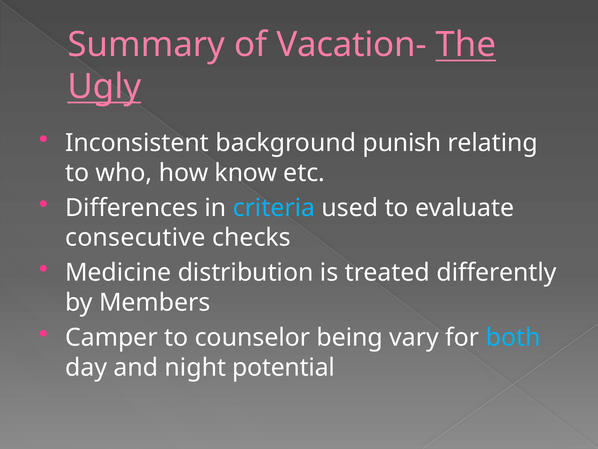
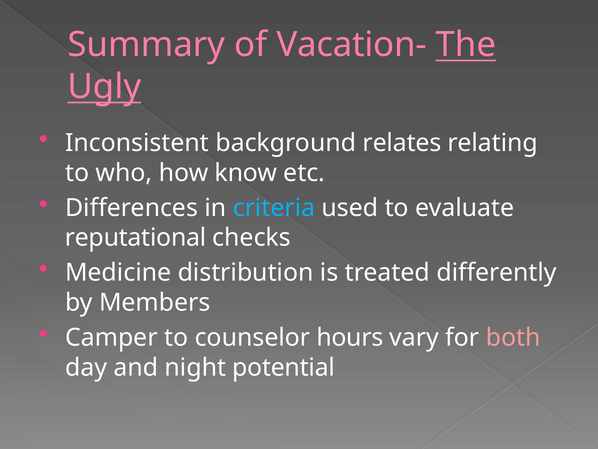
punish: punish -> relates
consecutive: consecutive -> reputational
being: being -> hours
both colour: light blue -> pink
